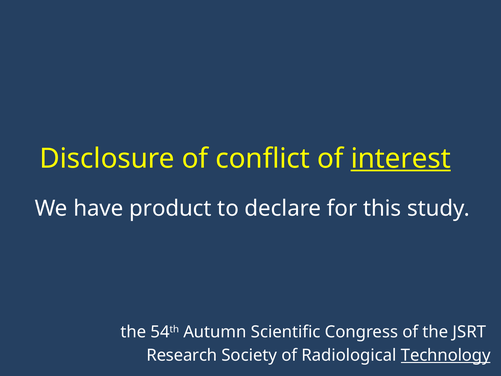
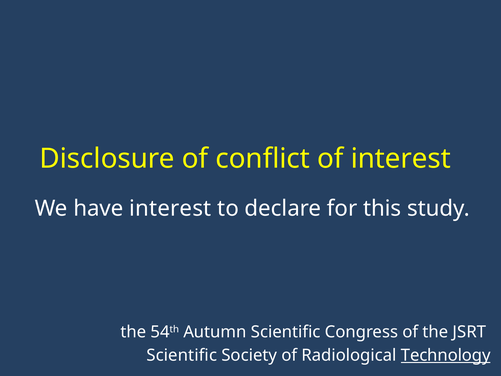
interest at (401, 159) underline: present -> none
have product: product -> interest
Research at (182, 355): Research -> Scientific
